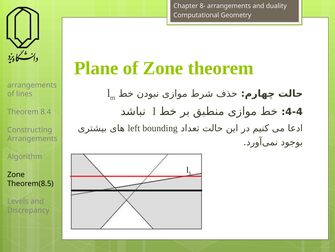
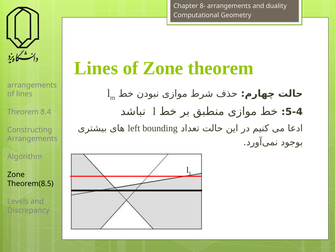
Plane at (96, 68): Plane -> Lines
4-4: 4-4 -> 5-4
